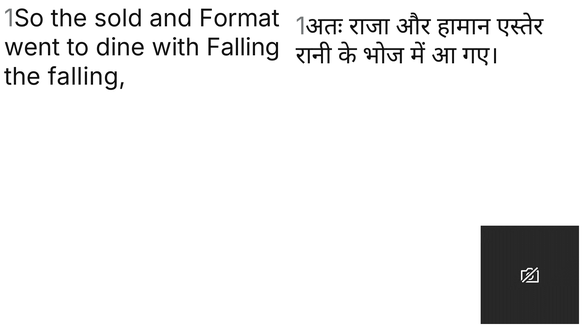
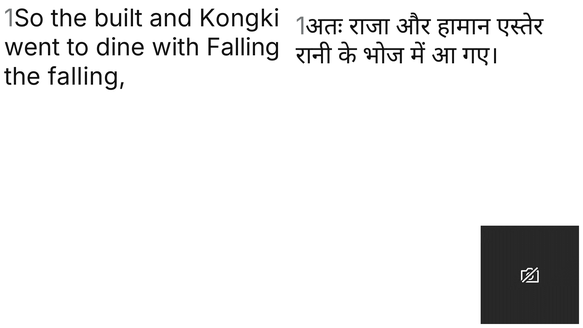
sold: sold -> built
Format: Format -> Kongki
